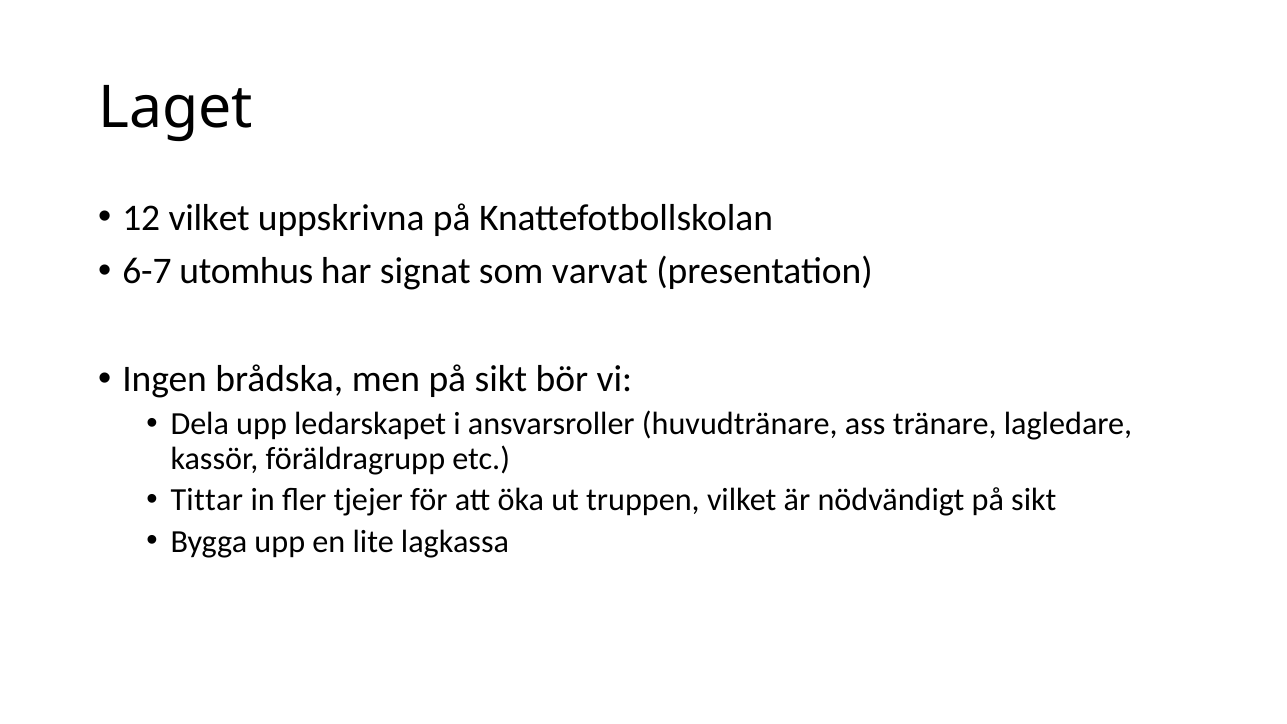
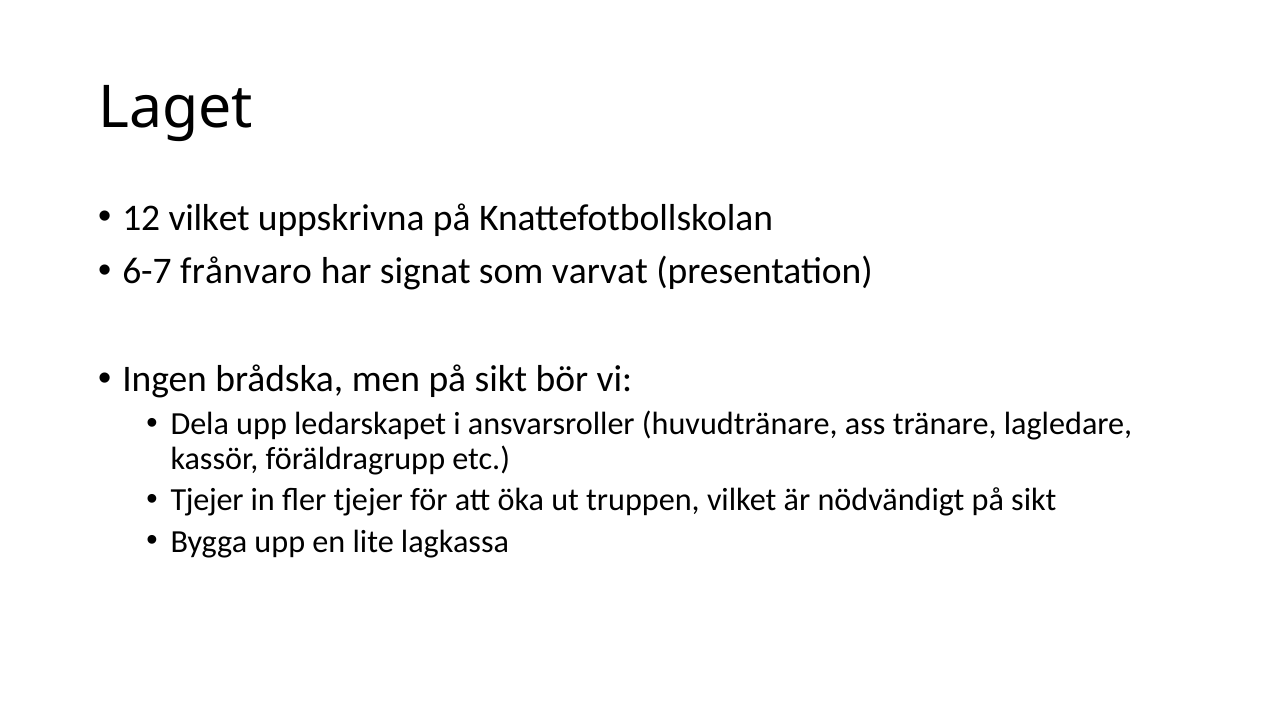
utomhus: utomhus -> frånvaro
Tittar at (207, 500): Tittar -> Tjejer
